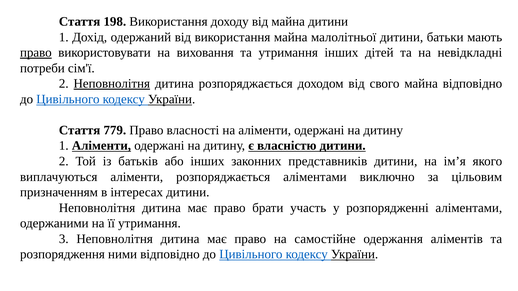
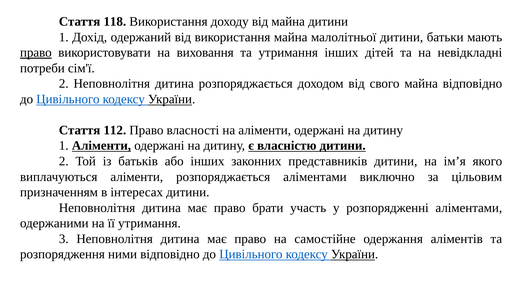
198: 198 -> 118
Неповнолітня at (112, 84) underline: present -> none
779: 779 -> 112
